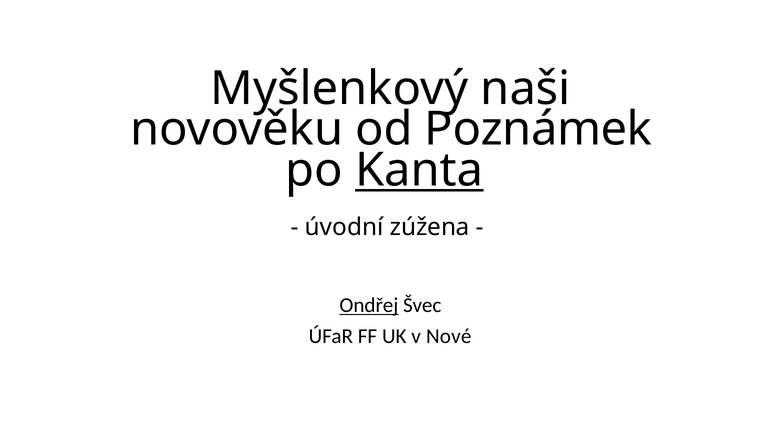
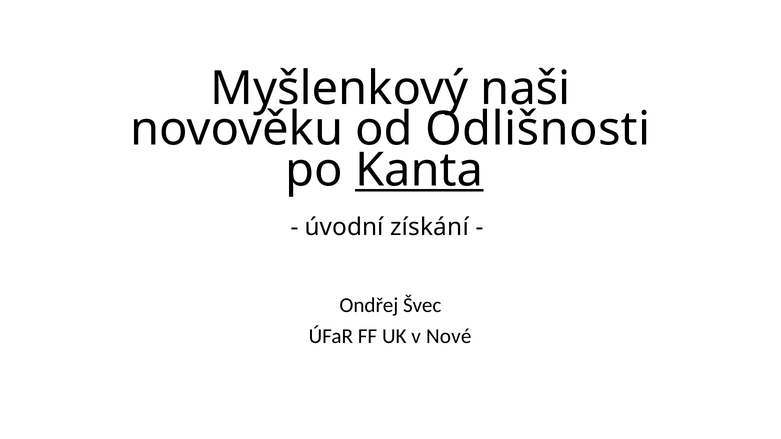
Poznámek: Poznámek -> Odlišnosti
zúžena: zúžena -> získání
Ondřej underline: present -> none
